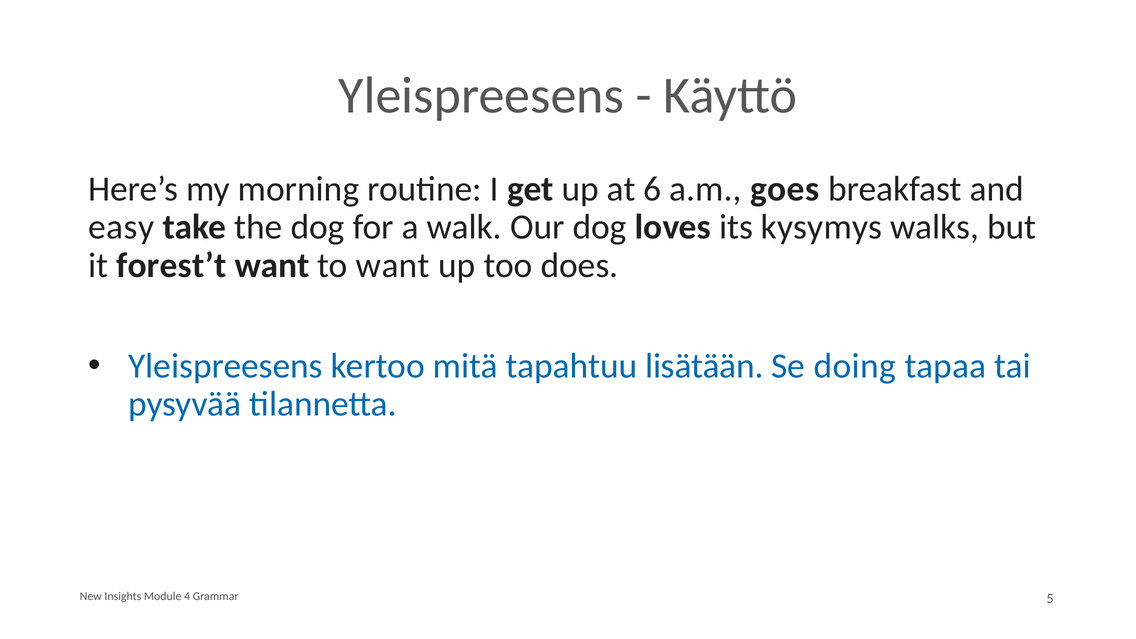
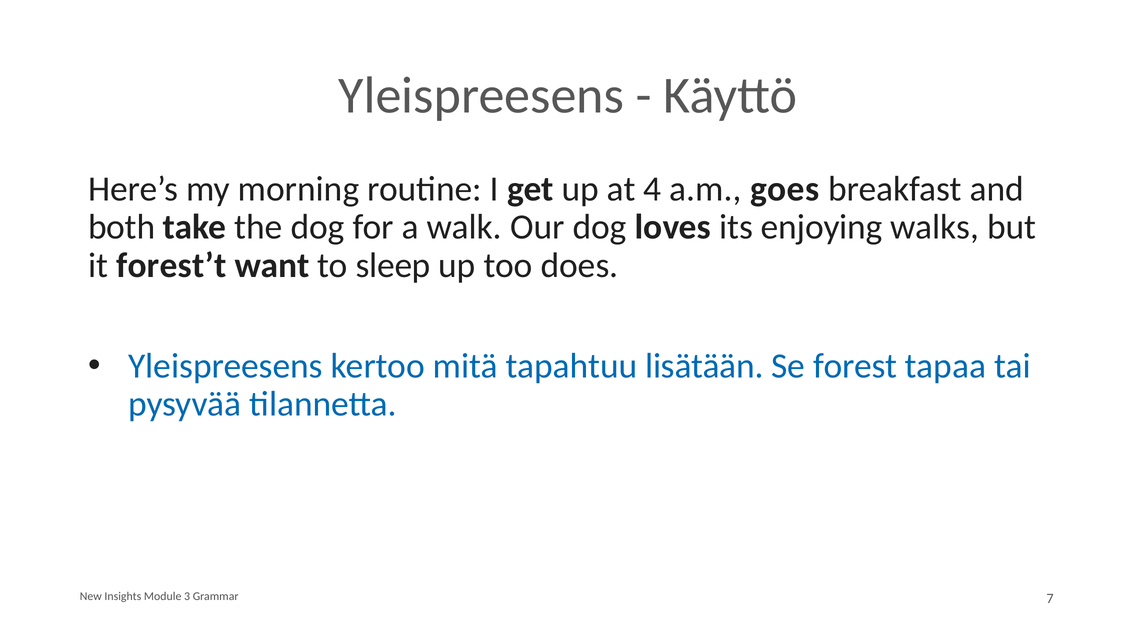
6: 6 -> 4
easy: easy -> both
kysymys: kysymys -> enjoying
to want: want -> sleep
doing: doing -> forest
4: 4 -> 3
5: 5 -> 7
